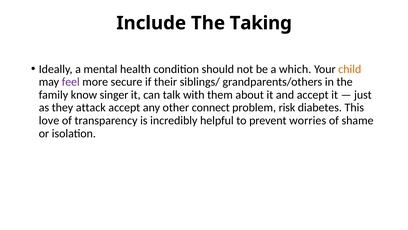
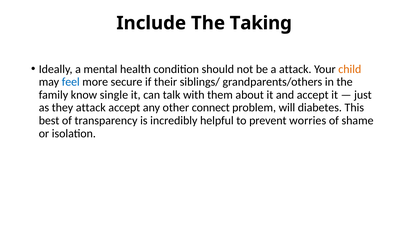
a which: which -> attack
feel colour: purple -> blue
singer: singer -> single
risk: risk -> will
love: love -> best
